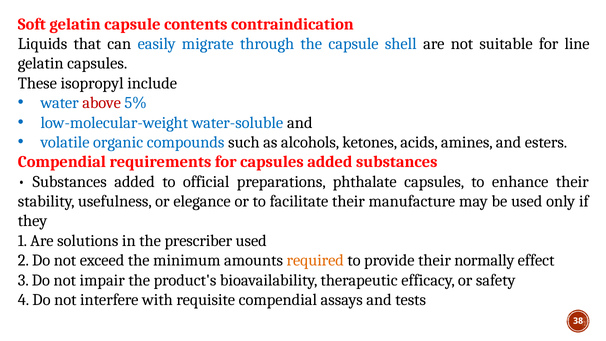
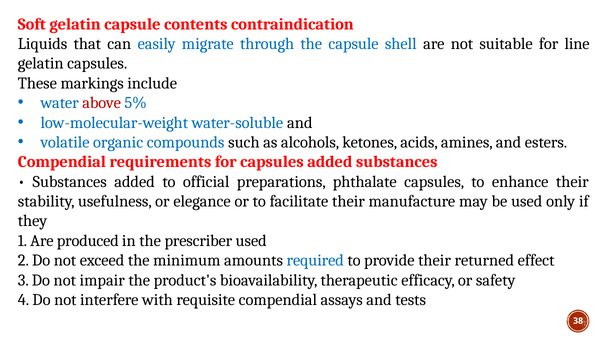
isopropyl: isopropyl -> markings
solutions: solutions -> produced
required colour: orange -> blue
normally: normally -> returned
